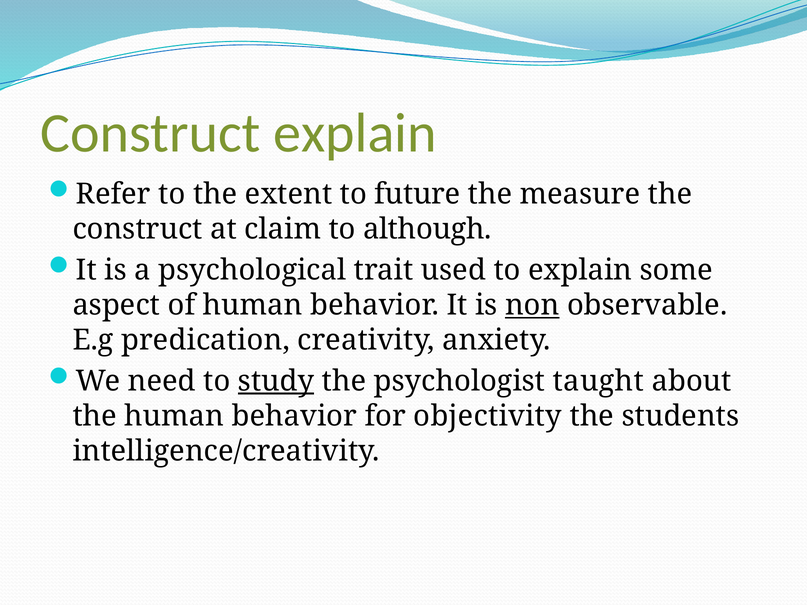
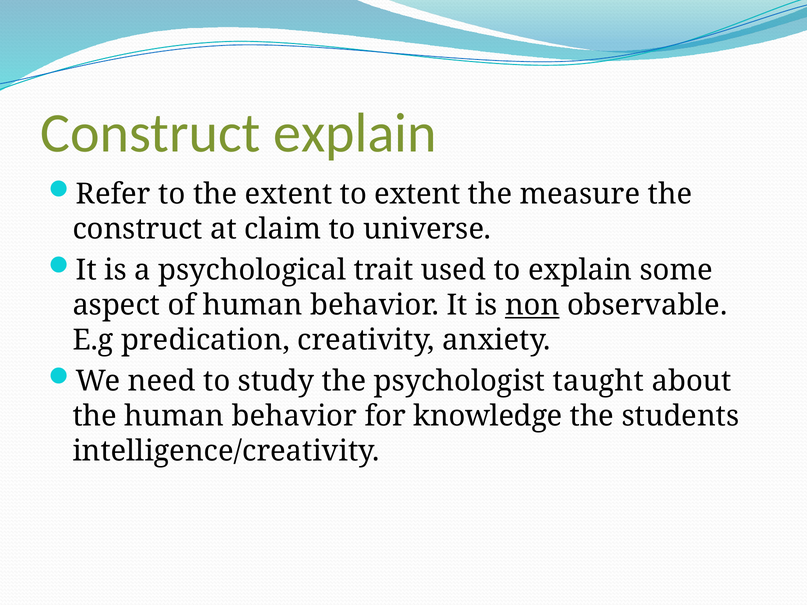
to future: future -> extent
although: although -> universe
study underline: present -> none
objectivity: objectivity -> knowledge
